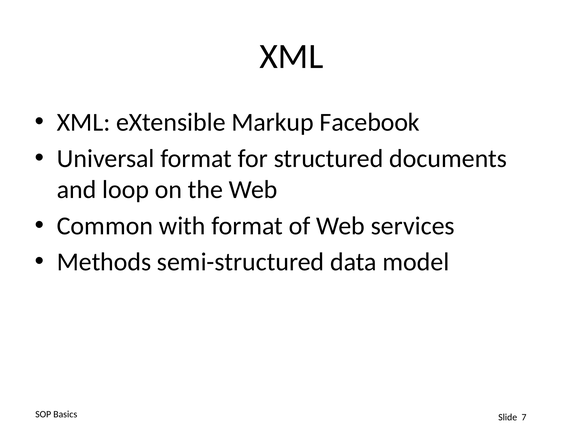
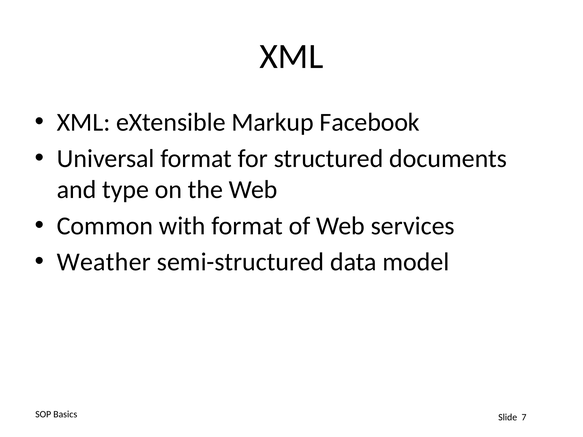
loop: loop -> type
Methods: Methods -> Weather
